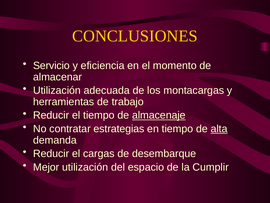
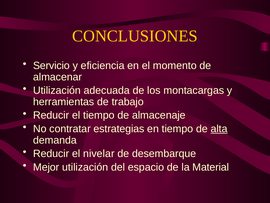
almacenaje underline: present -> none
cargas: cargas -> nivelar
Cumplir: Cumplir -> Material
